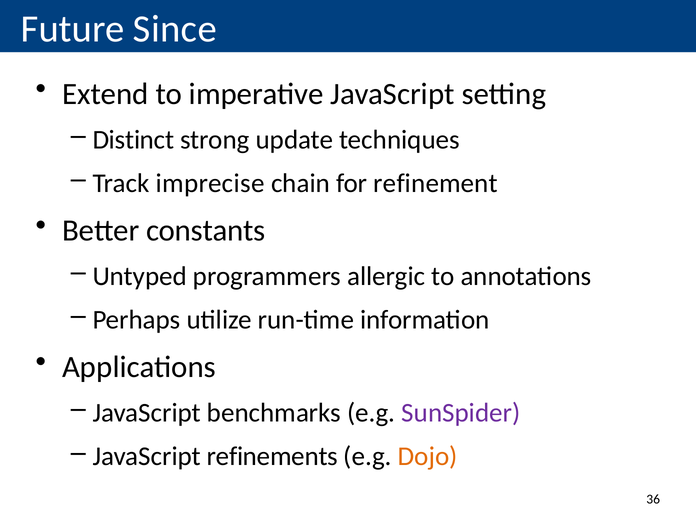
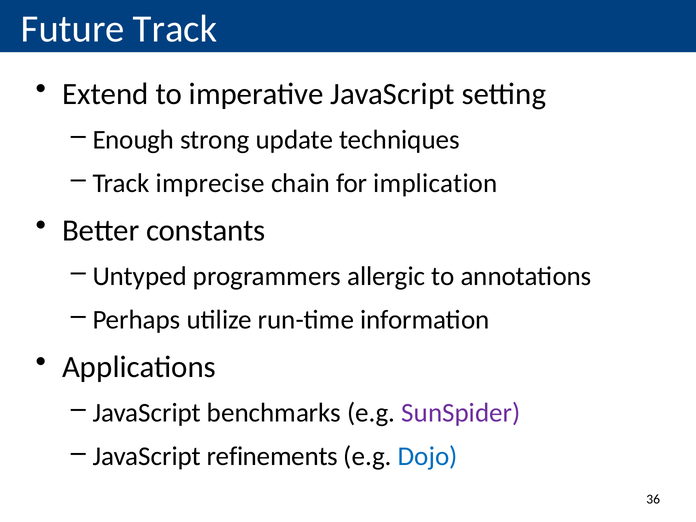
Future Since: Since -> Track
Distinct: Distinct -> Enough
refinement: refinement -> implication
Dojo colour: orange -> blue
